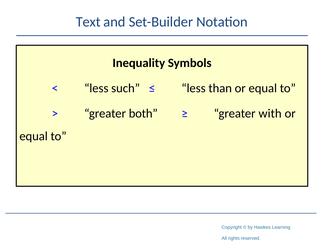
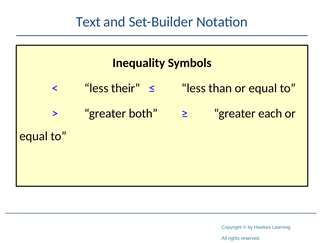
such: such -> their
with: with -> each
